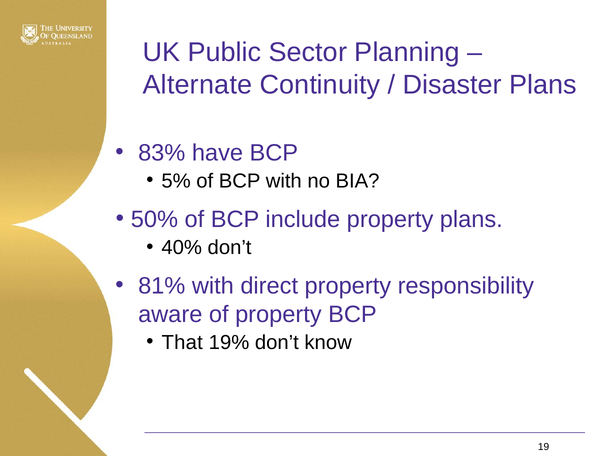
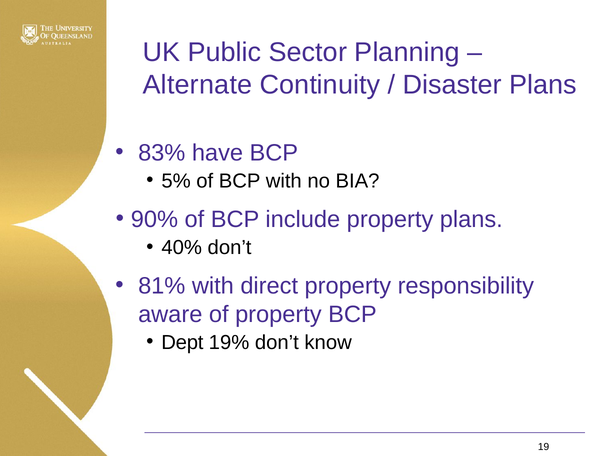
50%: 50% -> 90%
That: That -> Dept
